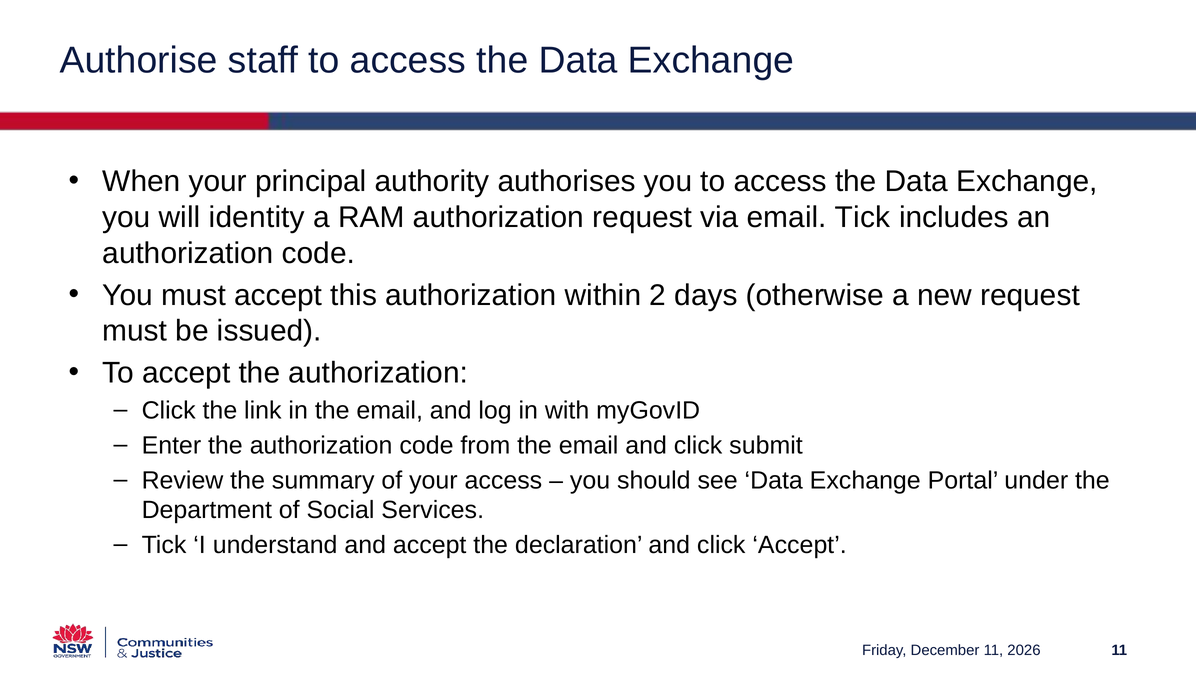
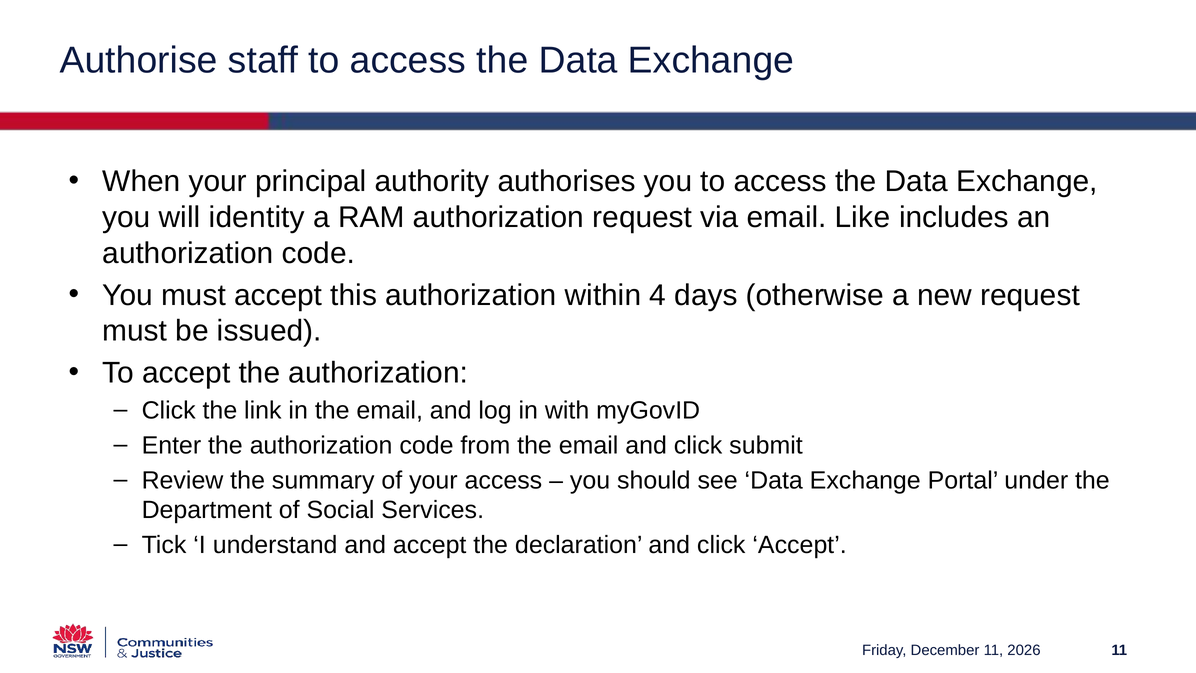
email Tick: Tick -> Like
2: 2 -> 4
